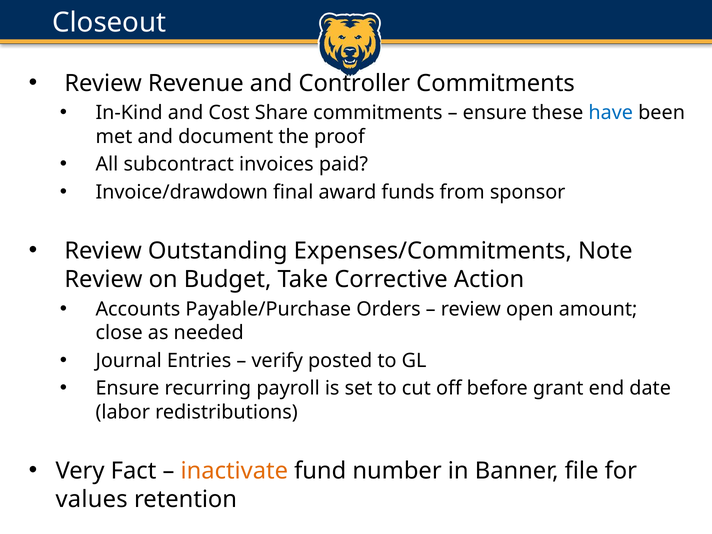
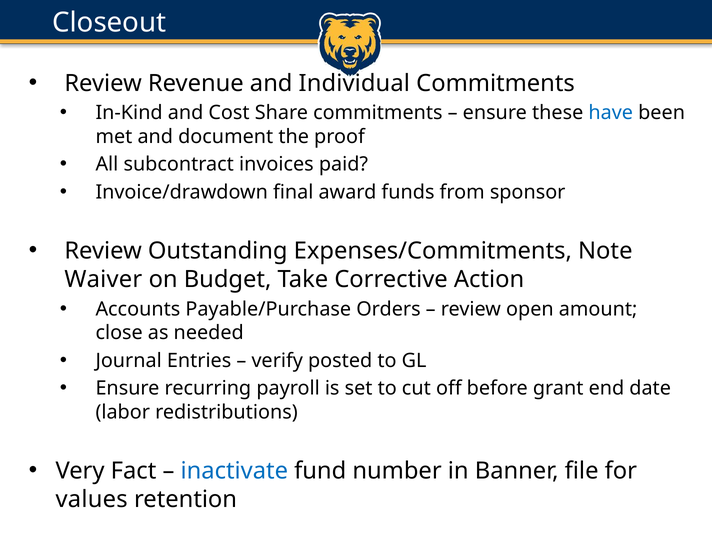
Controller: Controller -> Individual
Review at (103, 279): Review -> Waiver
inactivate colour: orange -> blue
